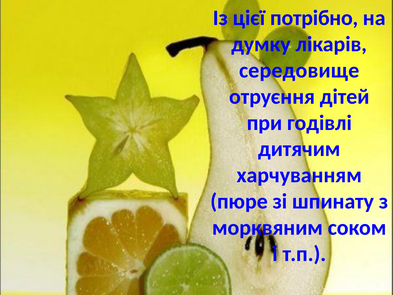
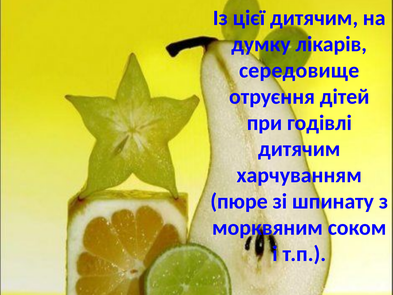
цієї потрібно: потрібно -> дитячим
